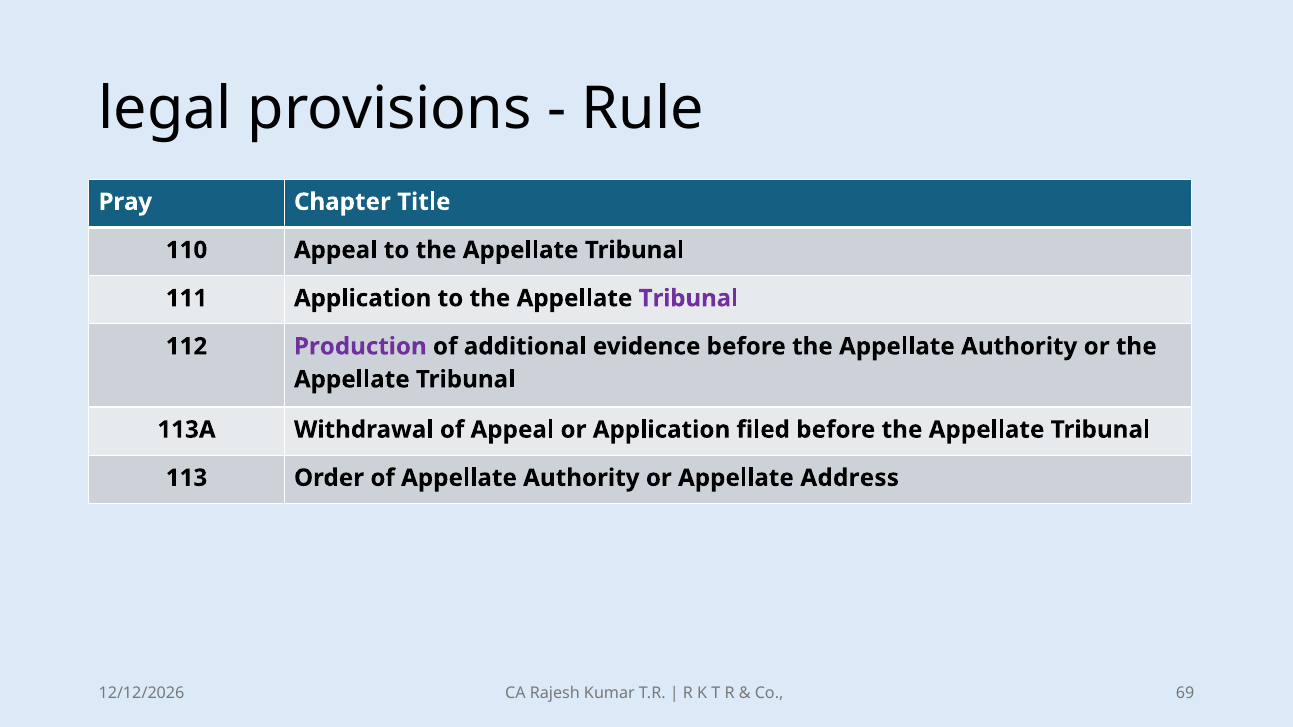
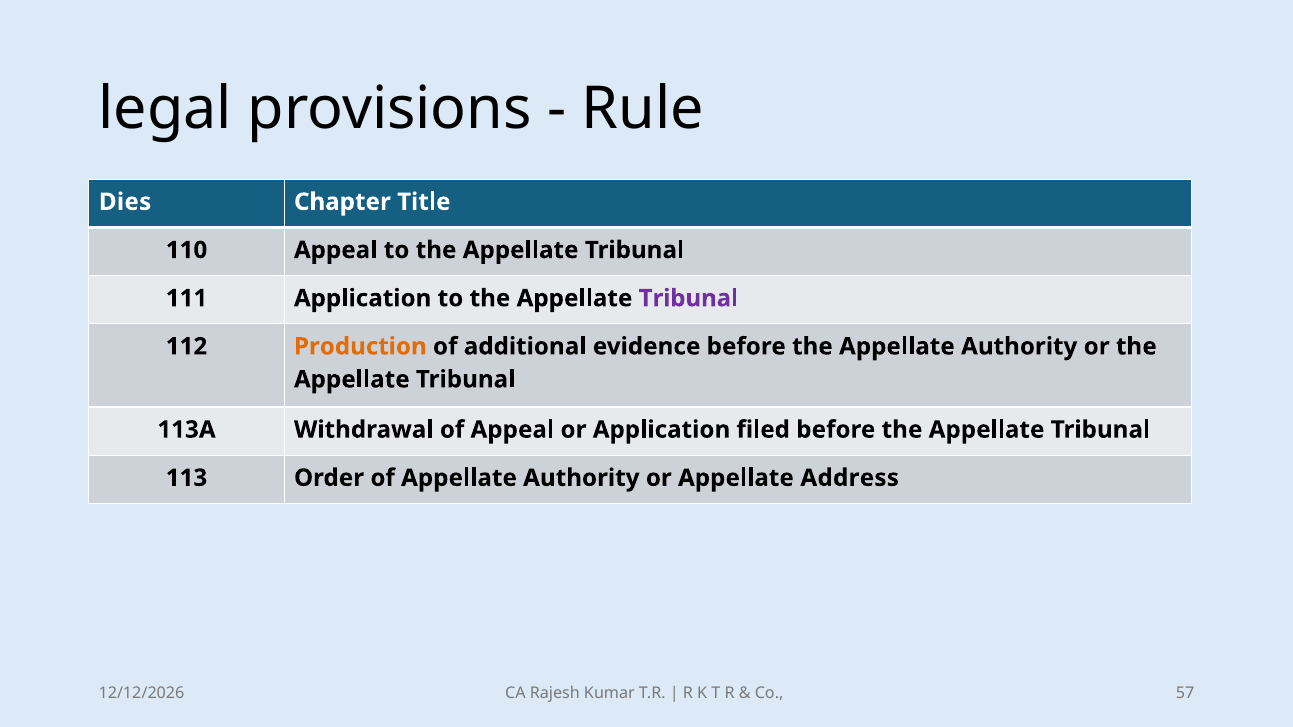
Pray: Pray -> Dies
Production colour: purple -> orange
69: 69 -> 57
